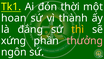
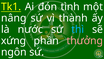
thời: thời -> tình
hoan: hoan -> nâng
đắng: đắng -> nước
thì colour: yellow -> light blue
